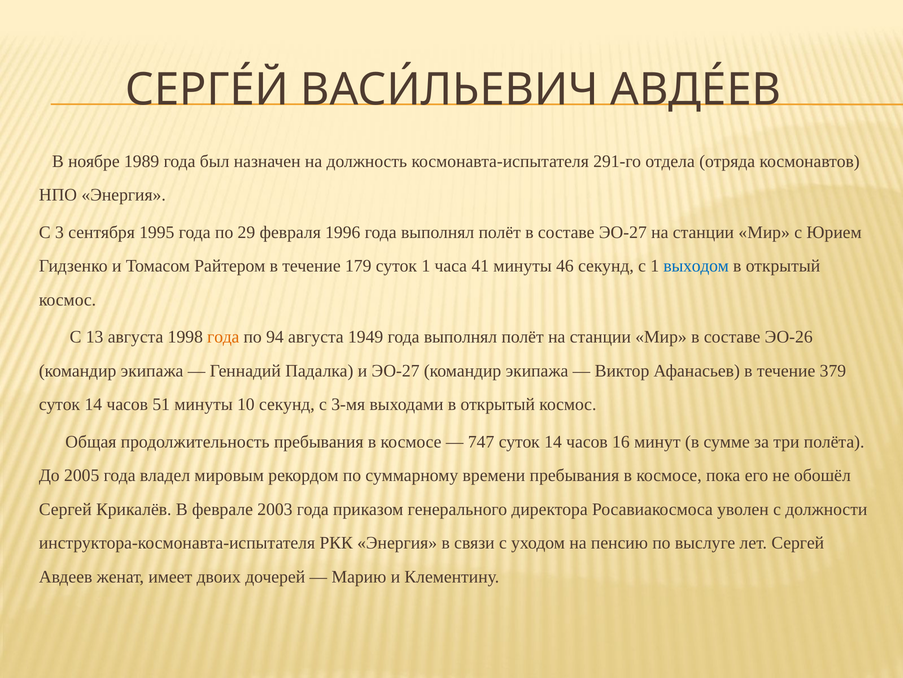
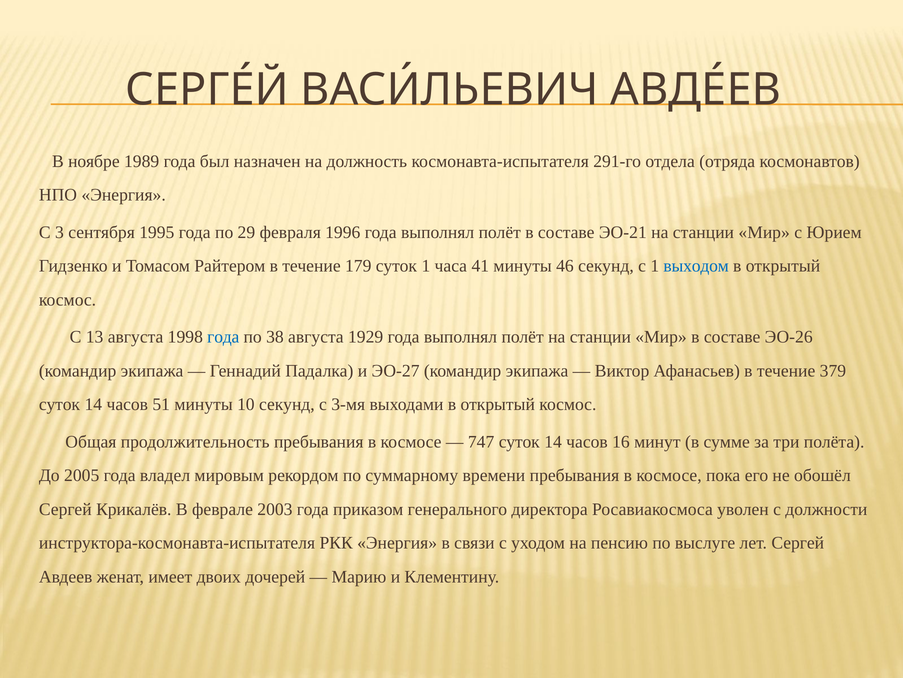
составе ЭО-27: ЭО-27 -> ЭО-21
года at (223, 337) colour: orange -> blue
94: 94 -> 38
1949: 1949 -> 1929
